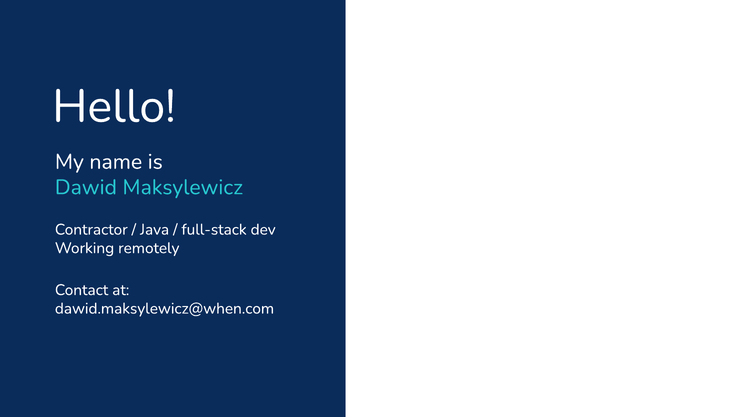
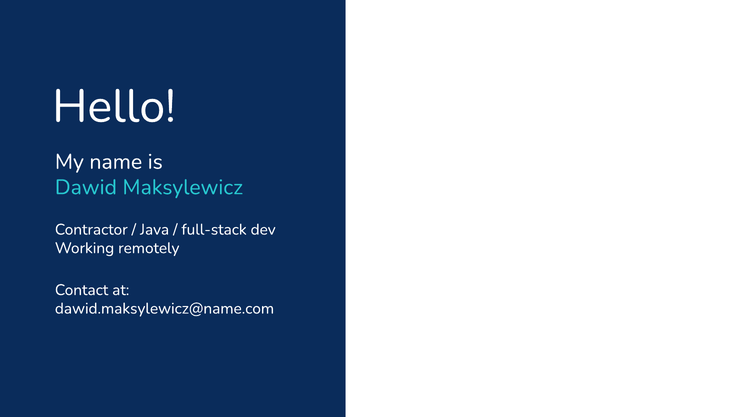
dawid.maksylewicz@when.com: dawid.maksylewicz@when.com -> dawid.maksylewicz@name.com
